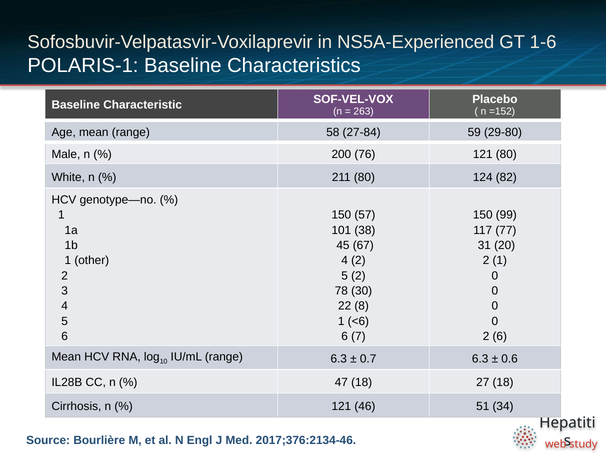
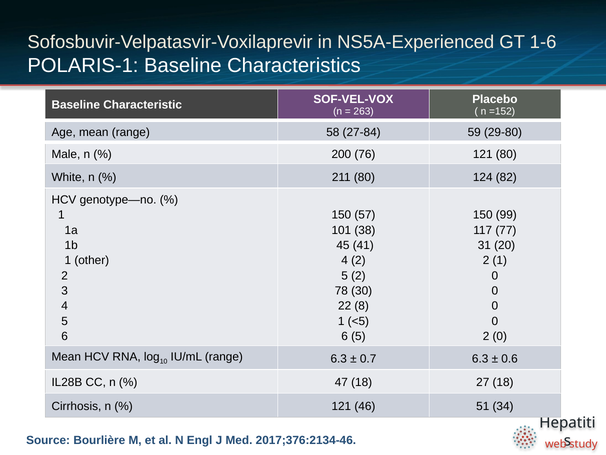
67: 67 -> 41
<6: <6 -> <5
6 7: 7 -> 5
2 6: 6 -> 0
